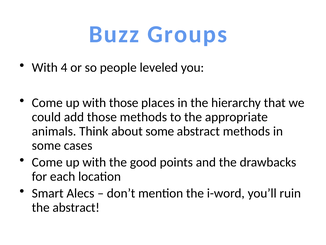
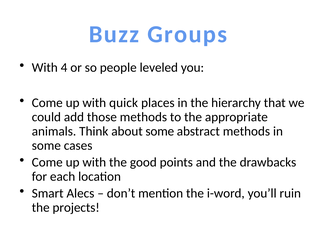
with those: those -> quick
the abstract: abstract -> projects
